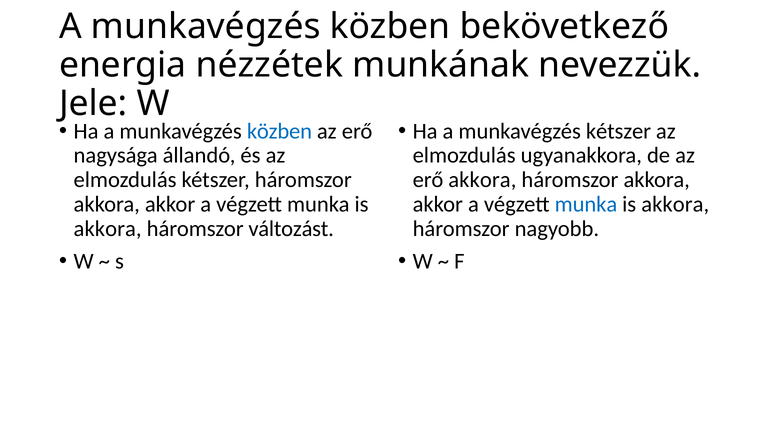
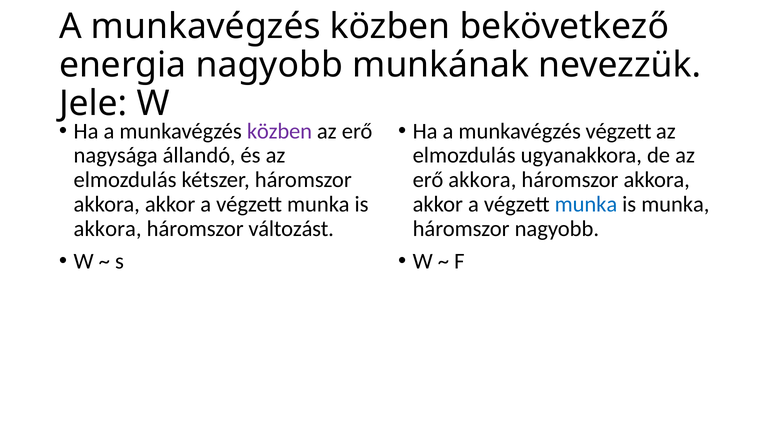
energia nézzétek: nézzétek -> nagyobb
közben at (279, 131) colour: blue -> purple
munkavégzés kétszer: kétszer -> végzett
akkora at (675, 204): akkora -> munka
